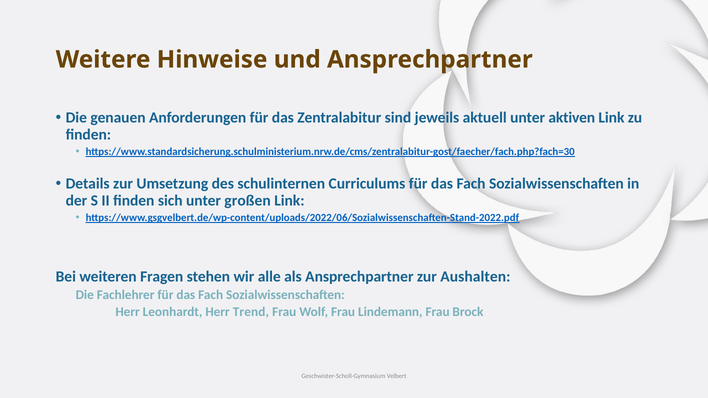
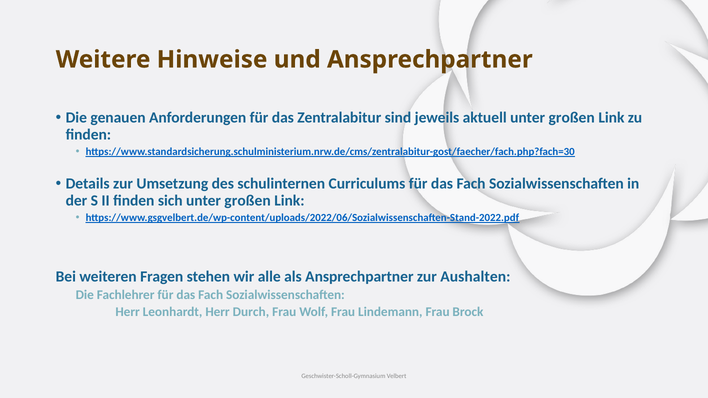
aktuell unter aktiven: aktiven -> großen
Trend: Trend -> Durch
